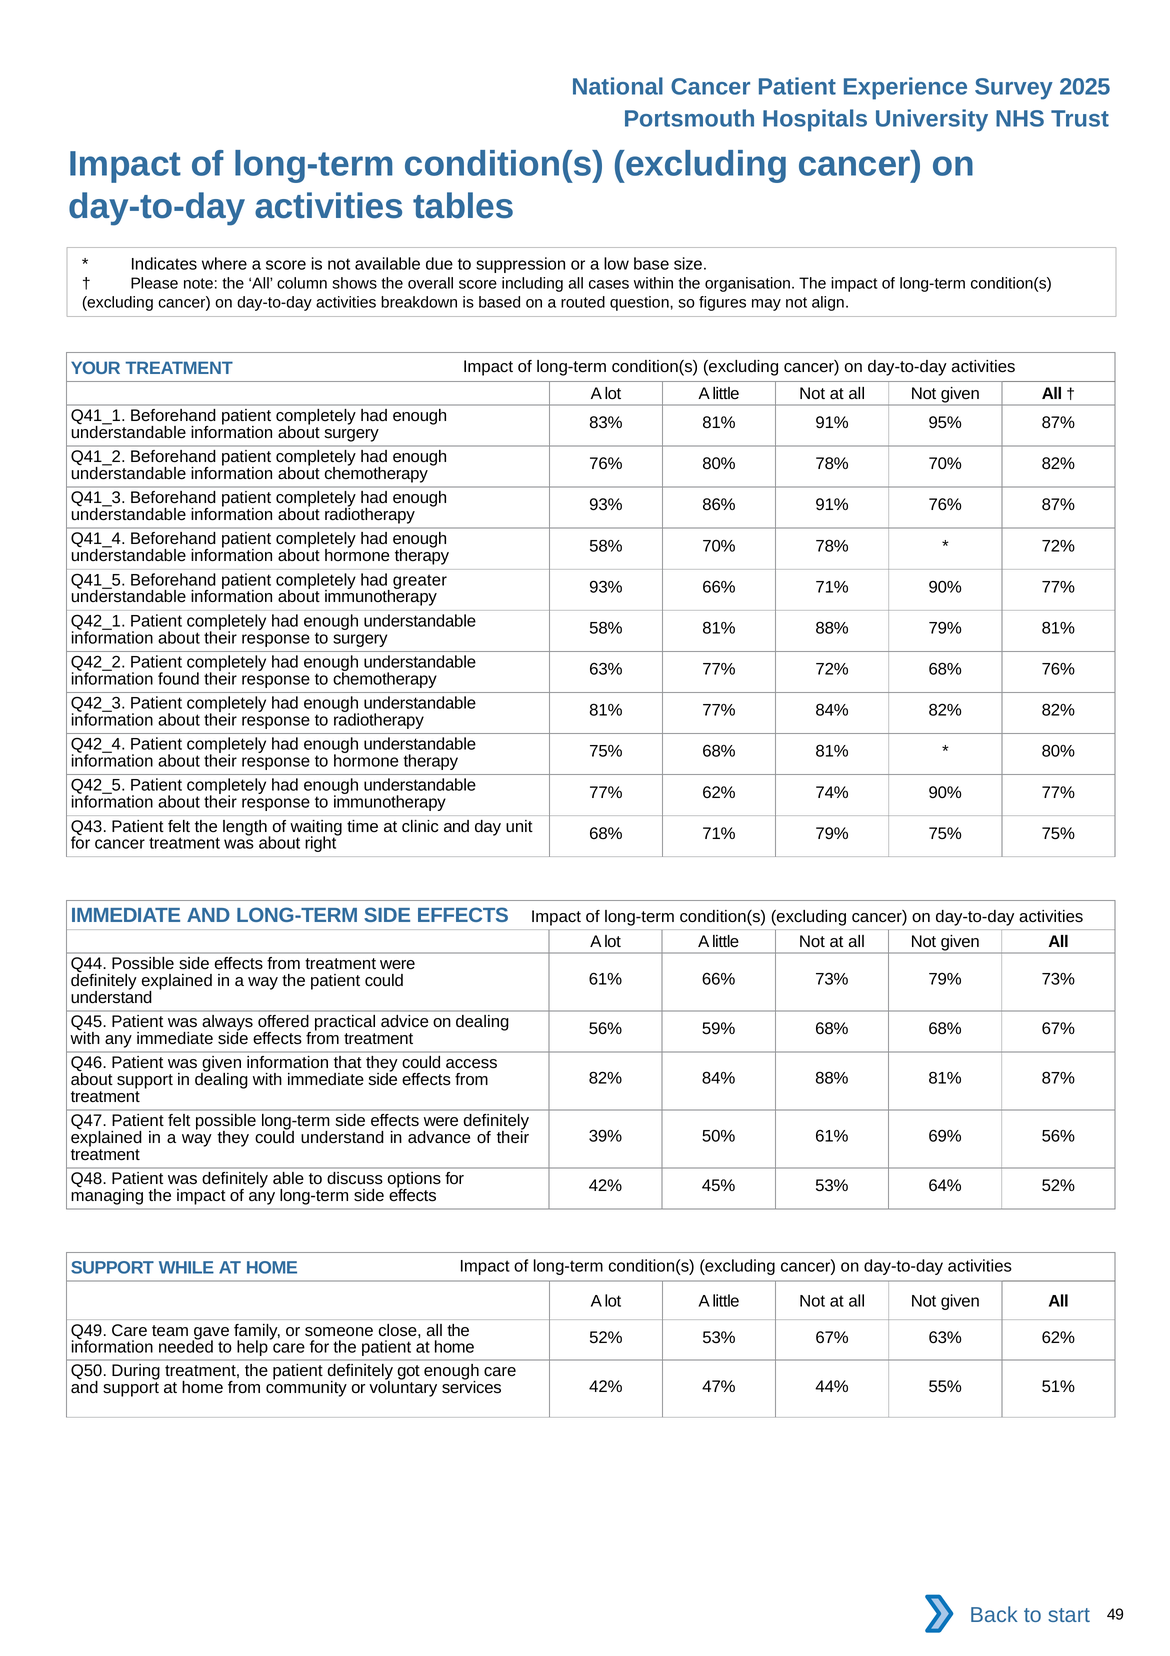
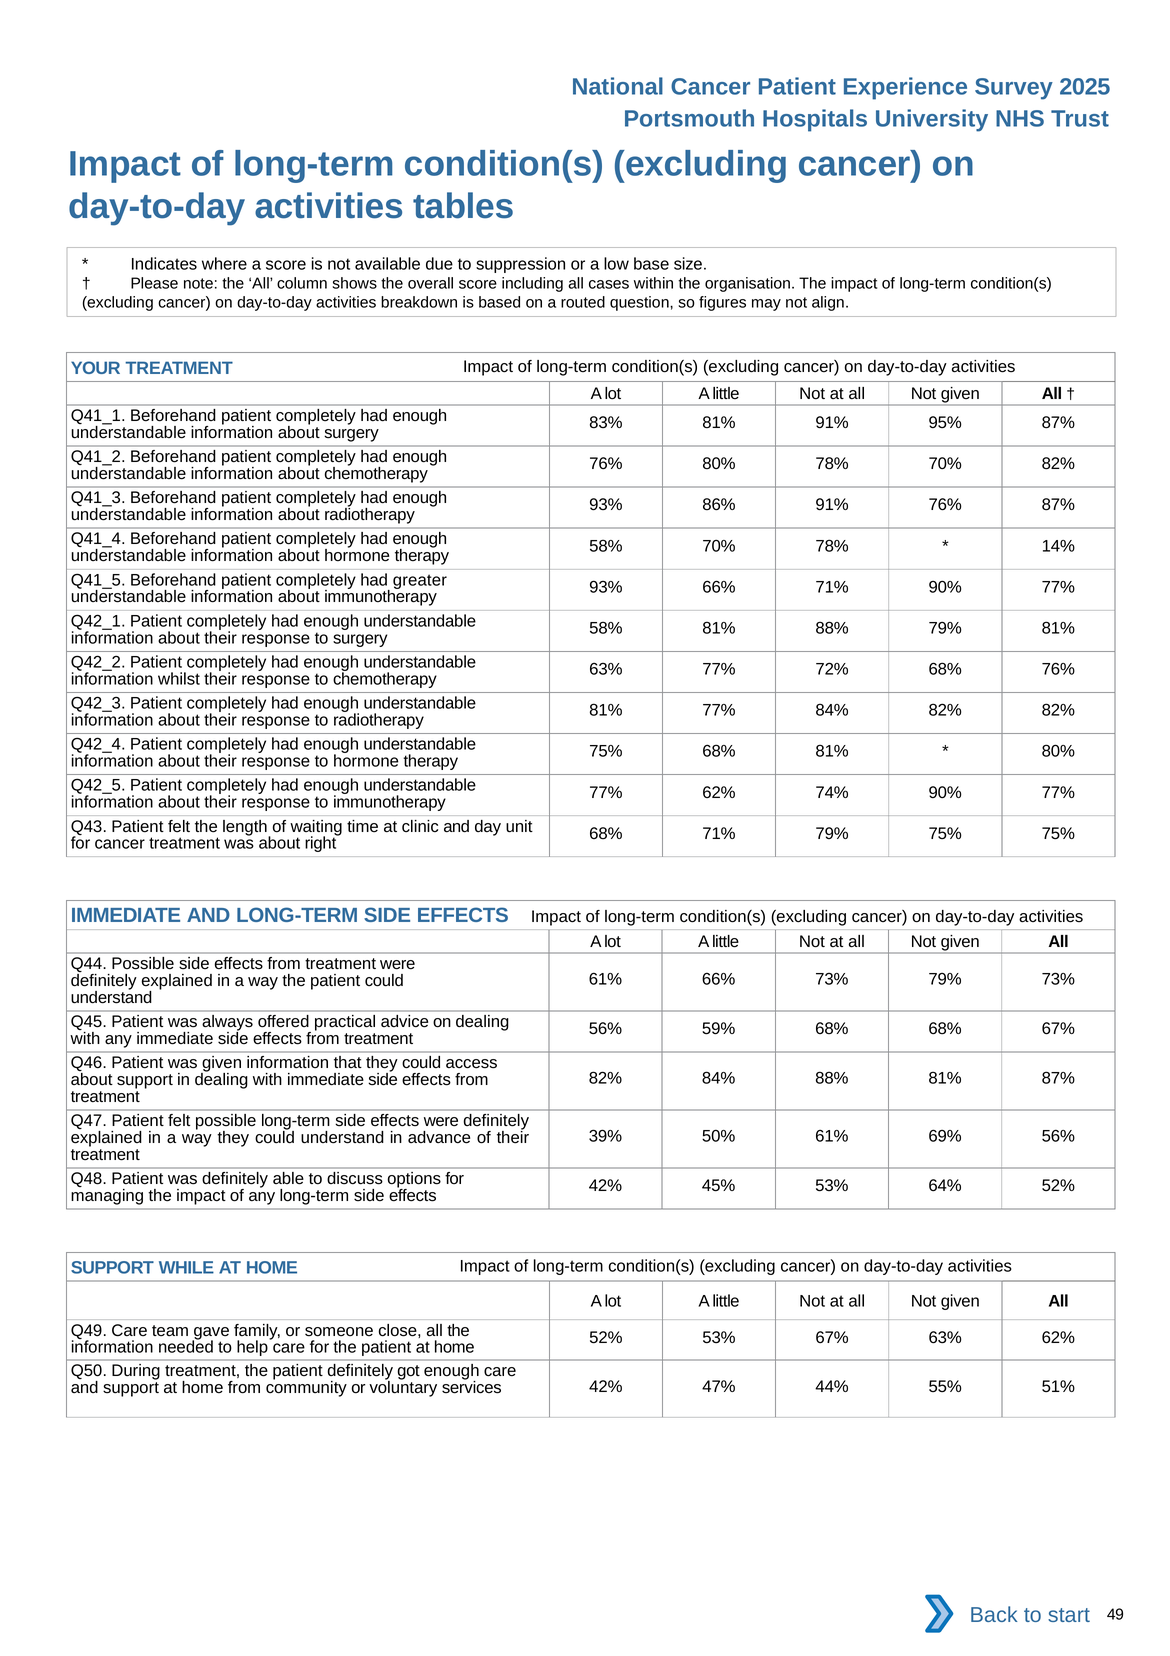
72% at (1058, 546): 72% -> 14%
found: found -> whilst
